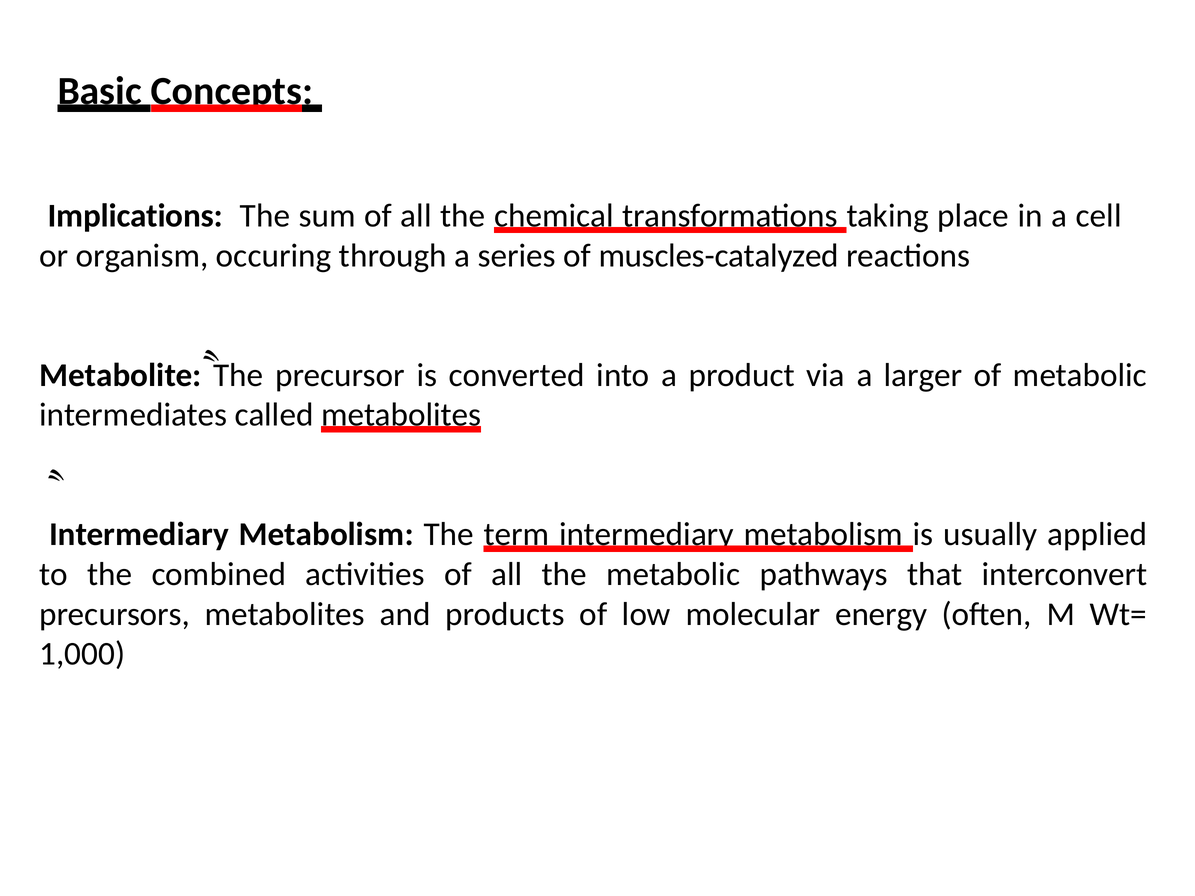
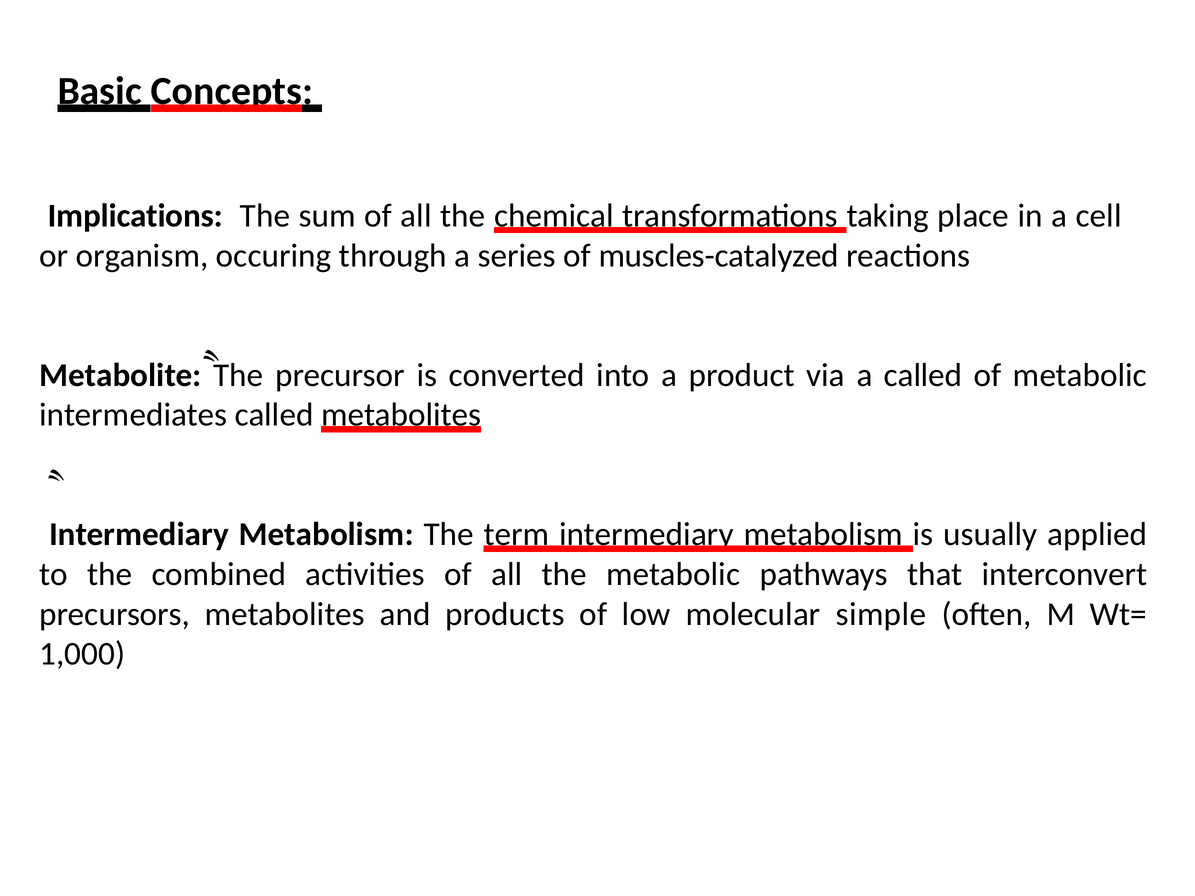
a larger: larger -> called
energy: energy -> simple
